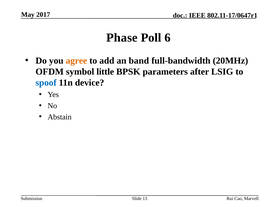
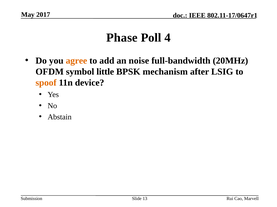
6: 6 -> 4
band: band -> noise
parameters: parameters -> mechanism
spoof colour: blue -> orange
